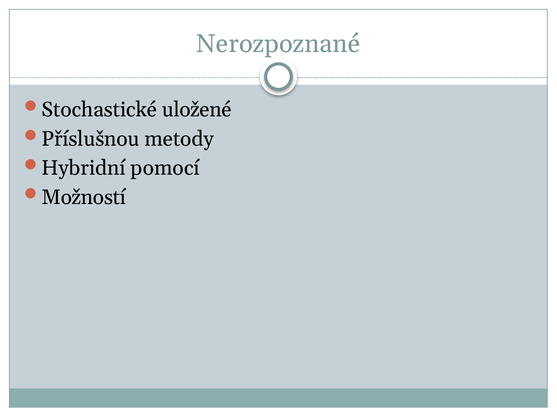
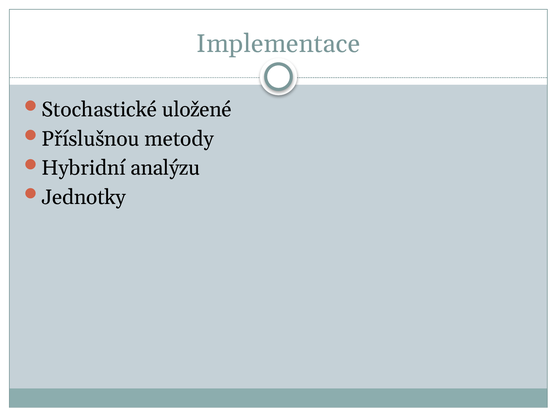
Nerozpoznané: Nerozpoznané -> Implementace
pomocí: pomocí -> analýzu
Možností: Možností -> Jednotky
